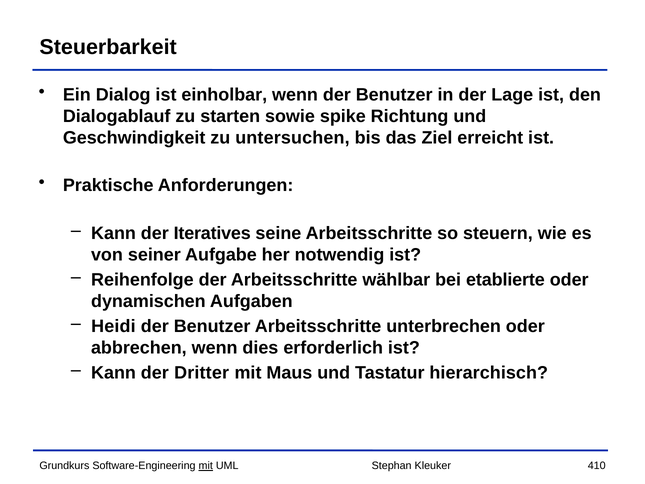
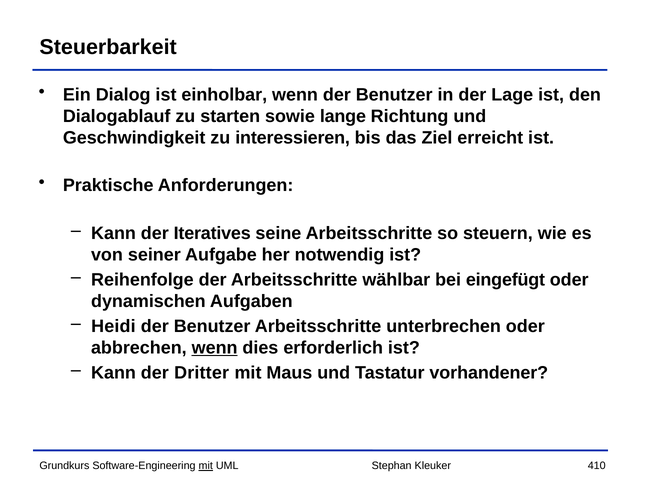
spike: spike -> lange
untersuchen: untersuchen -> interessieren
etablierte: etablierte -> eingefügt
wenn at (215, 348) underline: none -> present
hierarchisch: hierarchisch -> vorhandener
